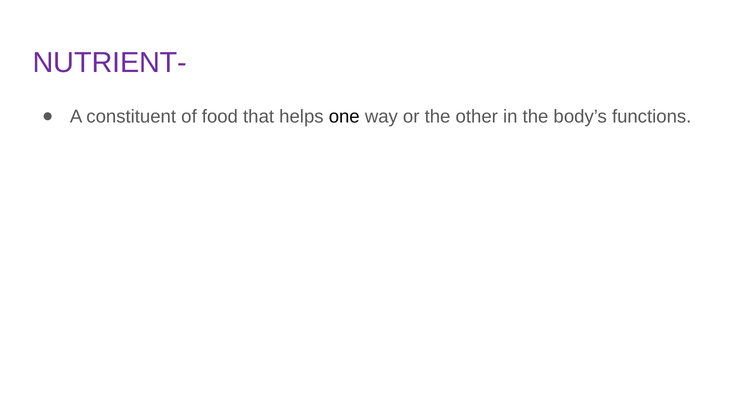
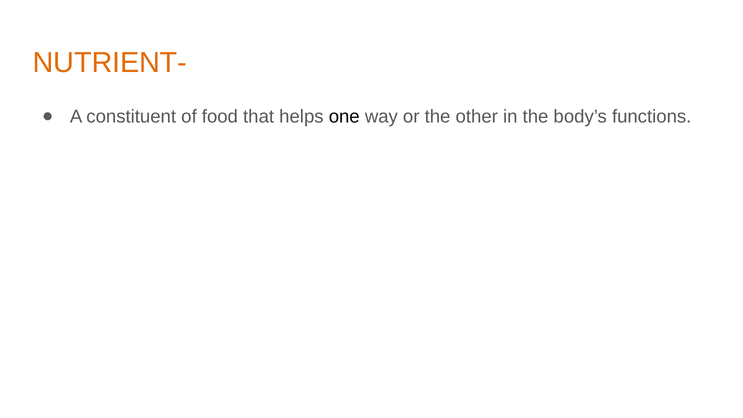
NUTRIENT- colour: purple -> orange
